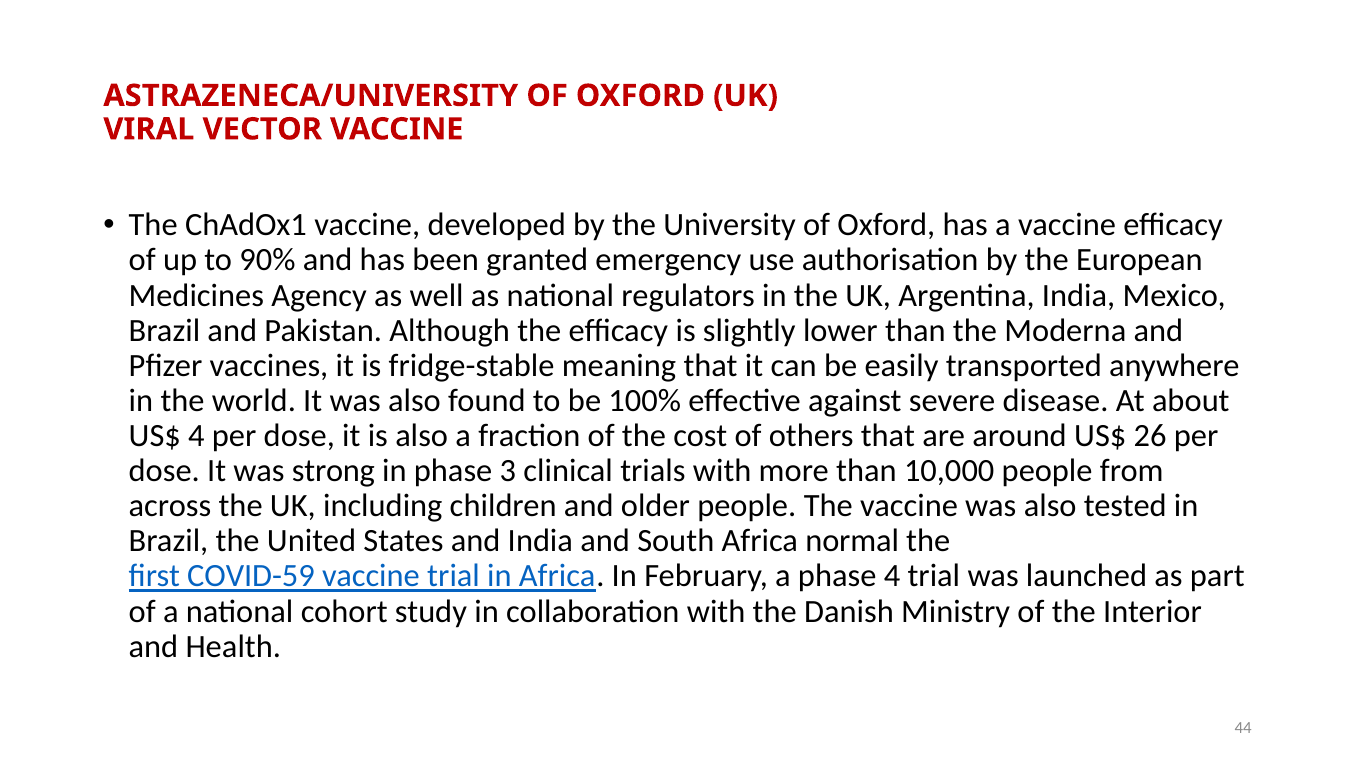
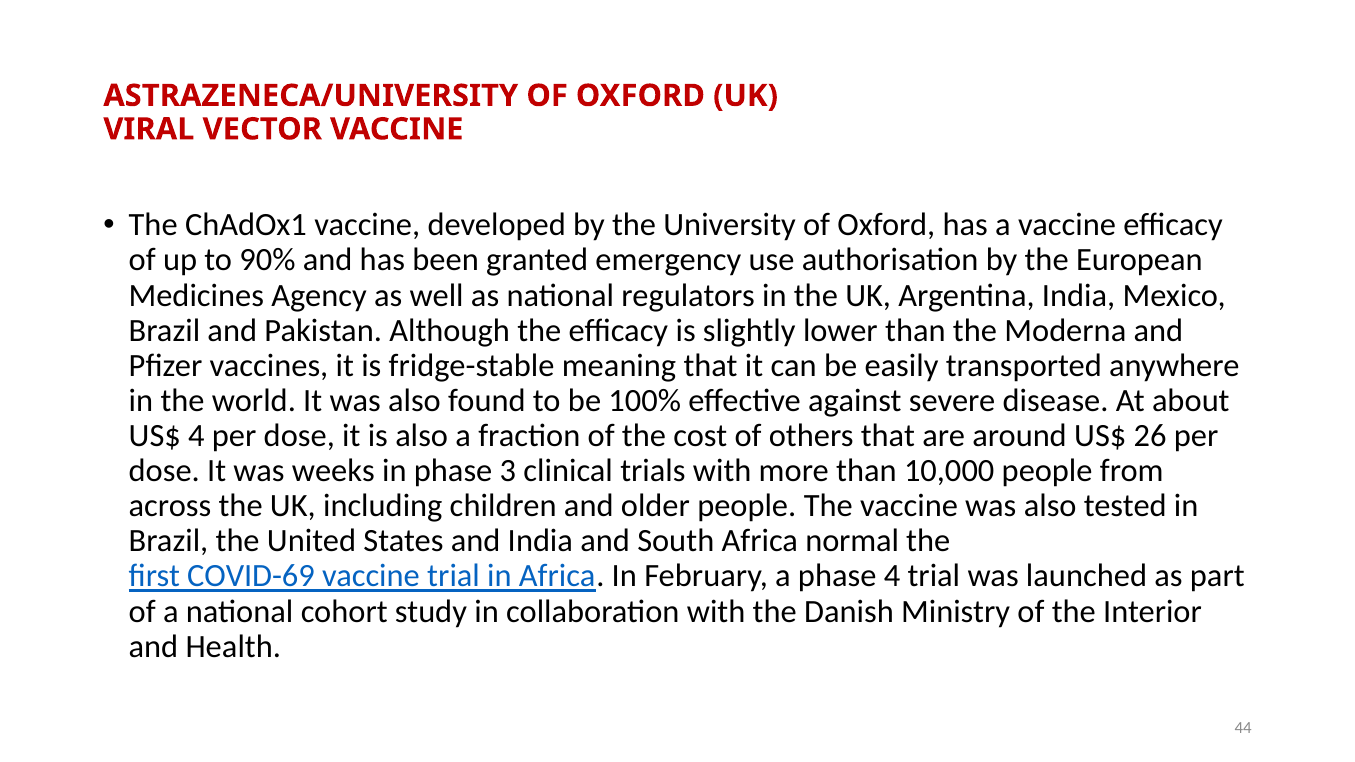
strong: strong -> weeks
COVID-59: COVID-59 -> COVID-69
